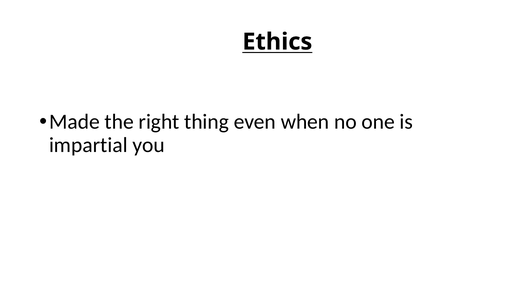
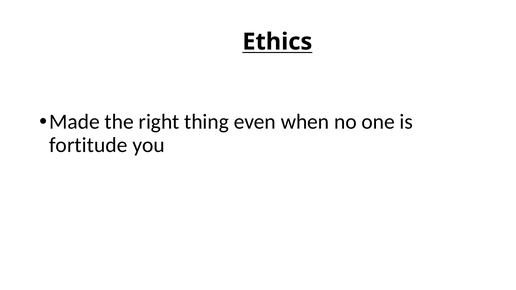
impartial: impartial -> fortitude
